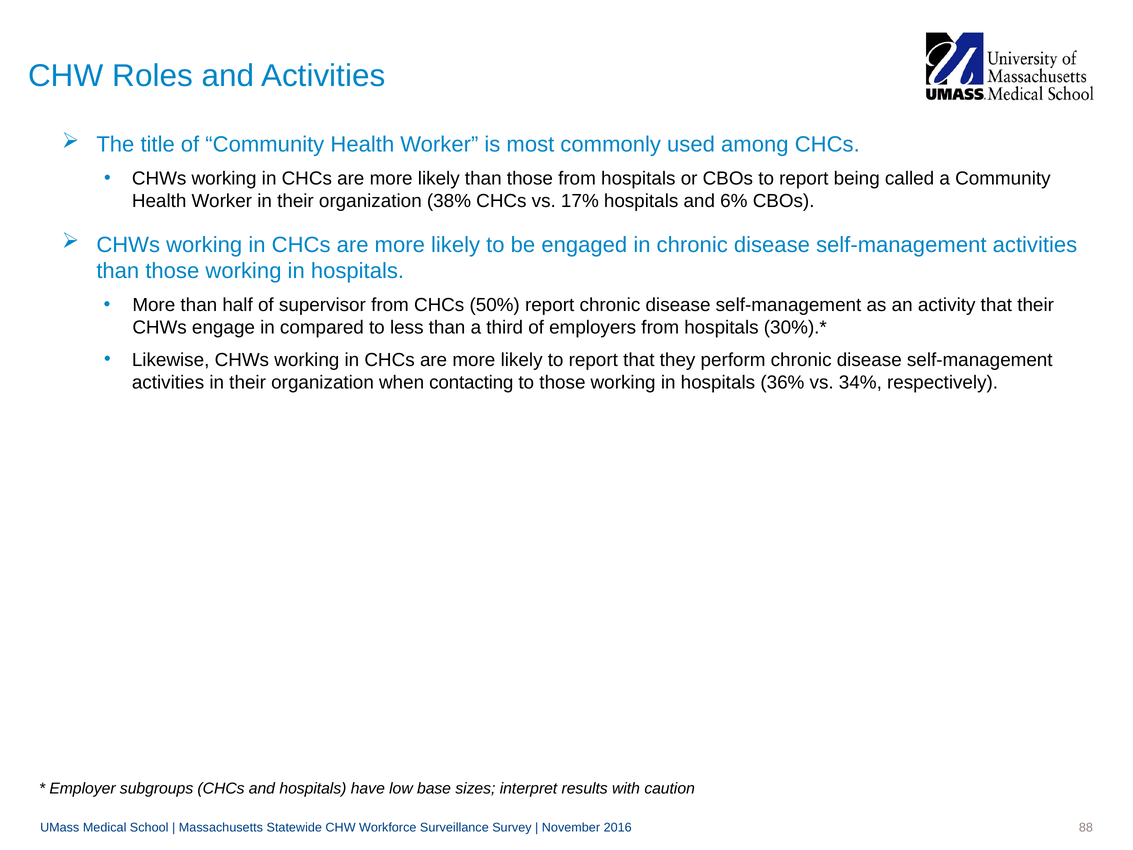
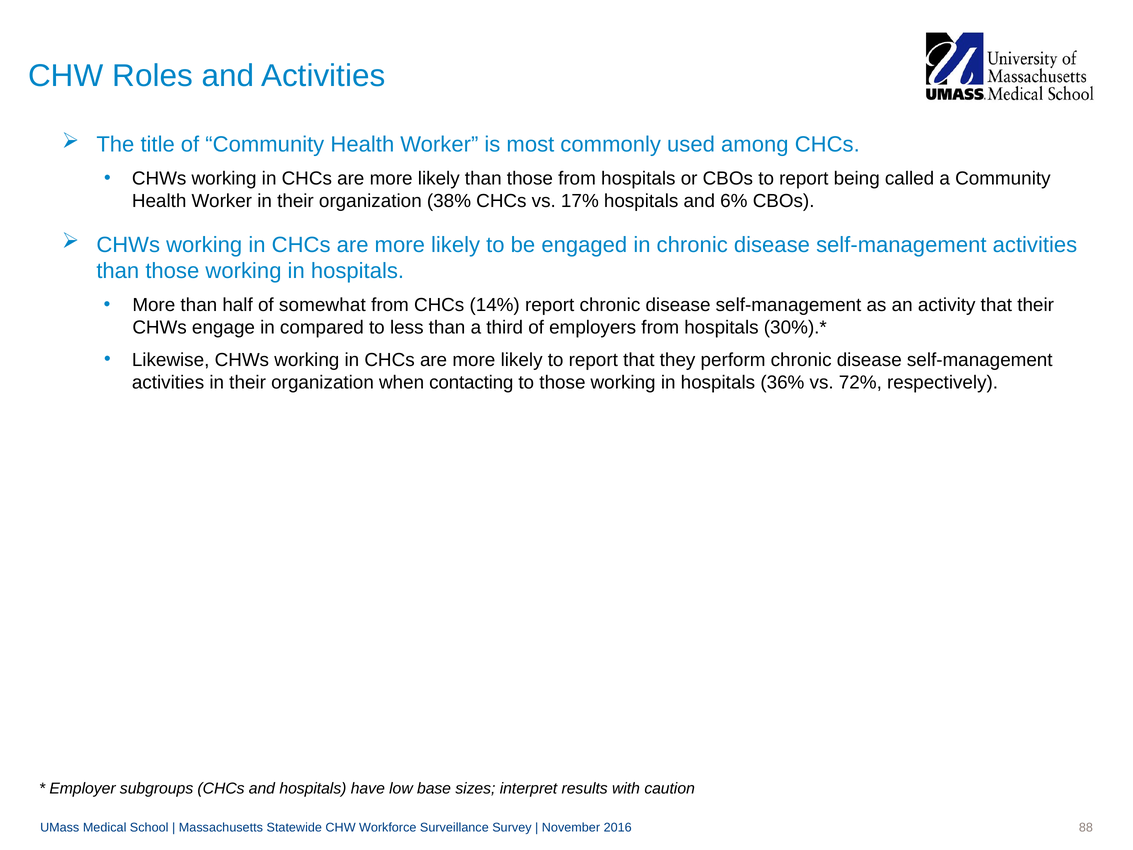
supervisor: supervisor -> somewhat
50%: 50% -> 14%
34%: 34% -> 72%
